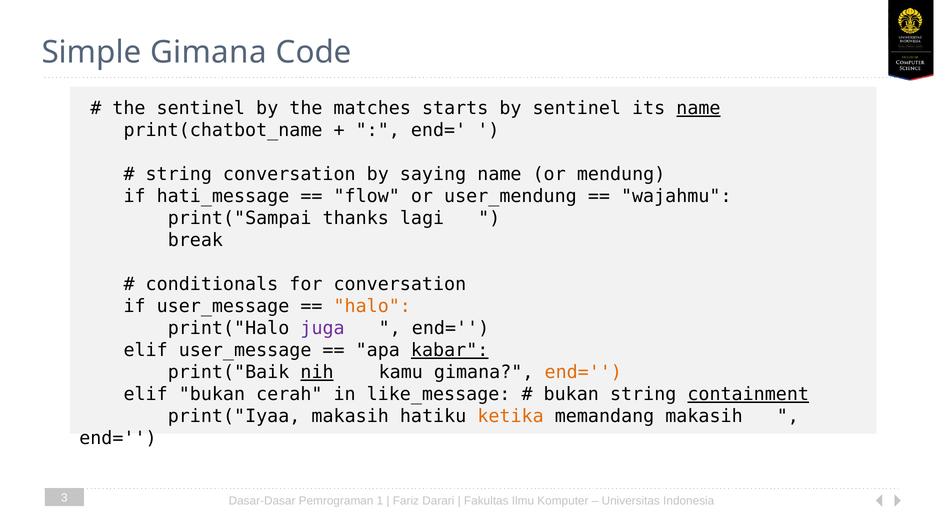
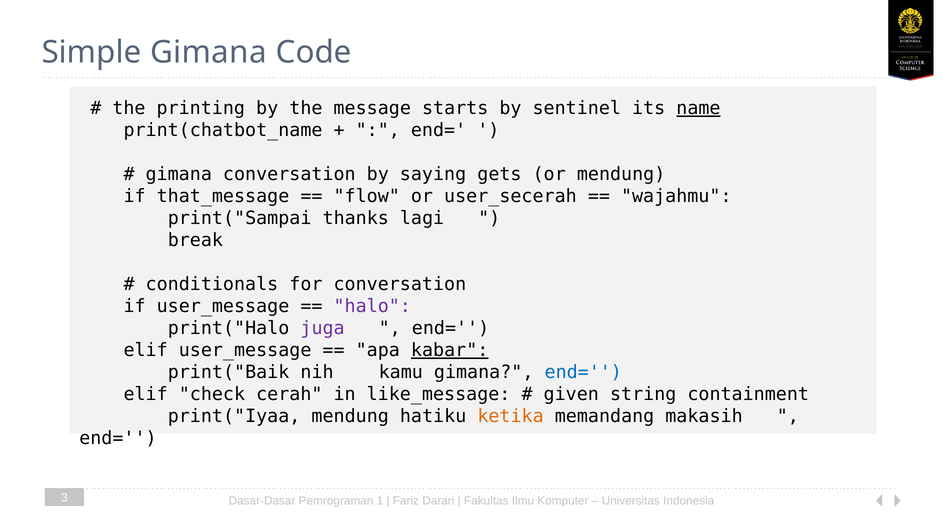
the sentinel: sentinel -> printing
matches: matches -> message
string at (179, 175): string -> gimana
saying name: name -> gets
hati_message: hati_message -> that_message
user_mendung: user_mendung -> user_secerah
halo colour: orange -> purple
nih underline: present -> none
end= at (583, 373) colour: orange -> blue
elif bukan: bukan -> check
bukan at (571, 395): bukan -> given
containment underline: present -> none
print("Iyaa makasih: makasih -> mendung
